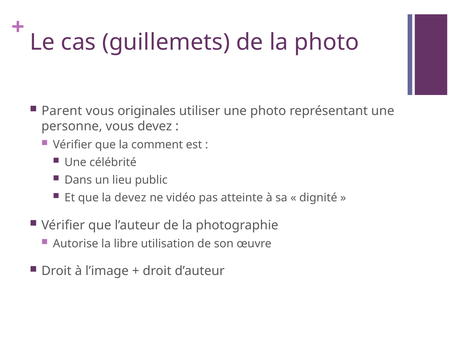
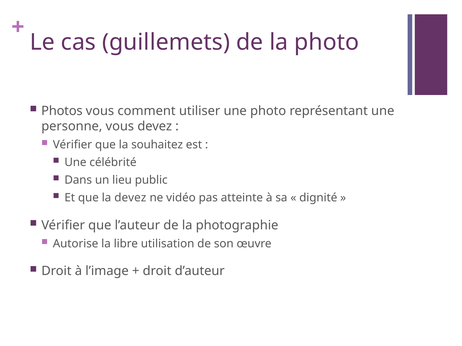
Parent: Parent -> Photos
originales: originales -> comment
comment: comment -> souhaitez
